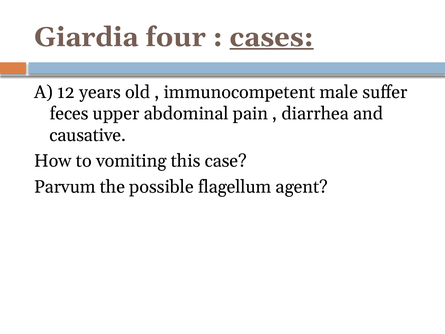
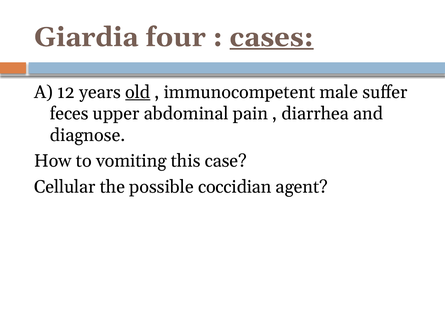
old underline: none -> present
causative: causative -> diagnose
Parvum: Parvum -> Cellular
flagellum: flagellum -> coccidian
